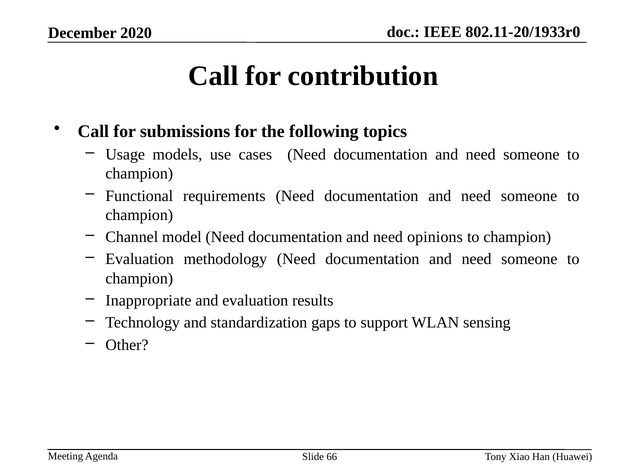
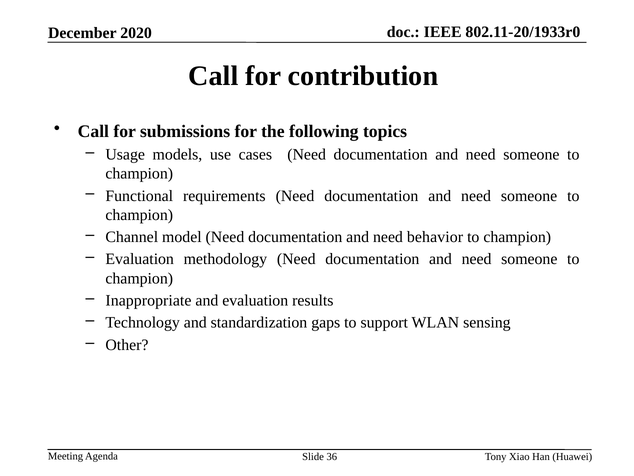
opinions: opinions -> behavior
66: 66 -> 36
